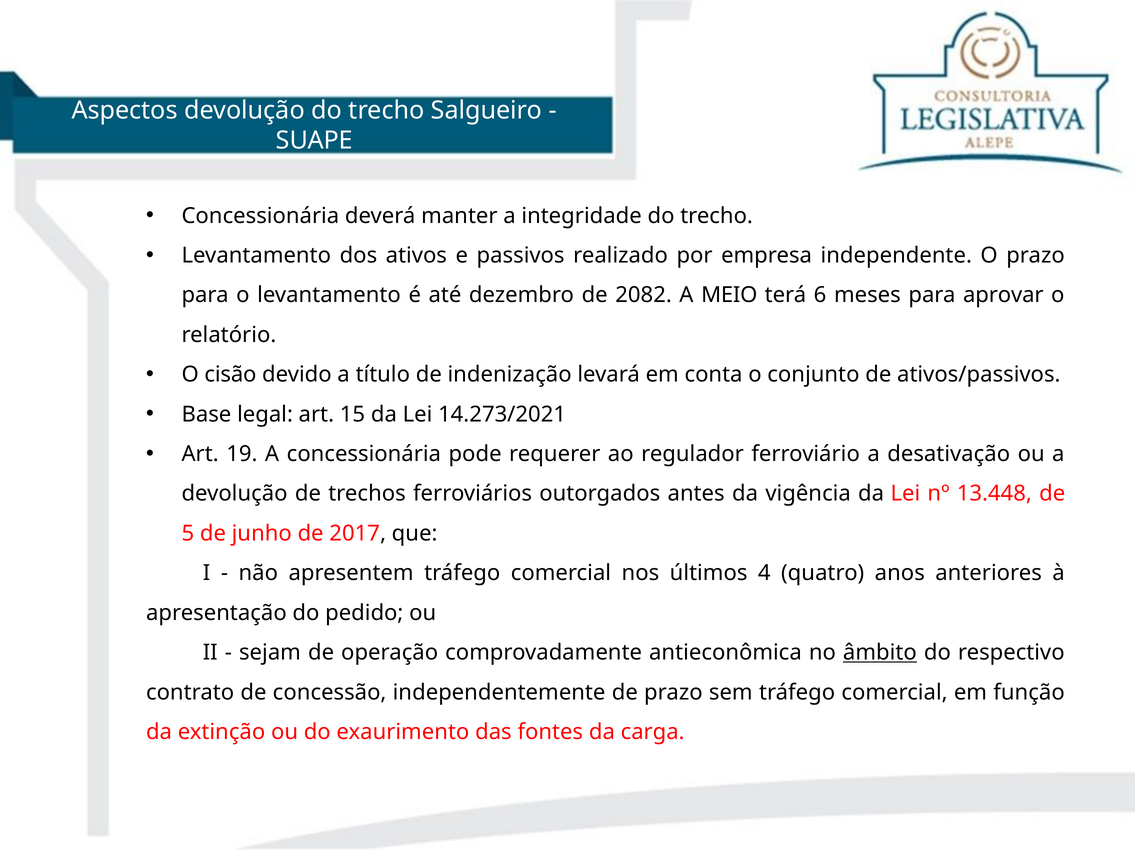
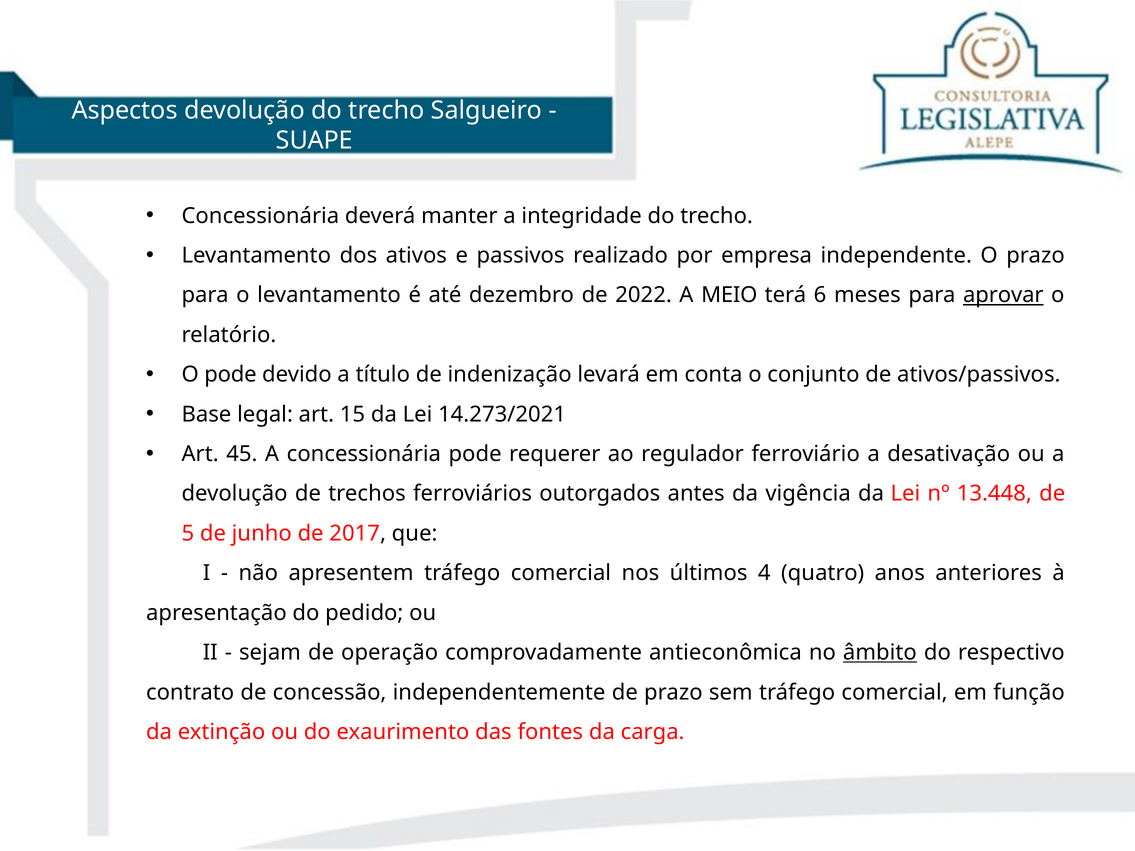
2082: 2082 -> 2022
aprovar underline: none -> present
O cisão: cisão -> pode
19: 19 -> 45
